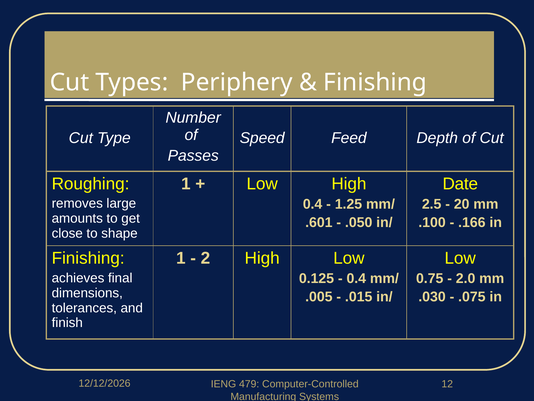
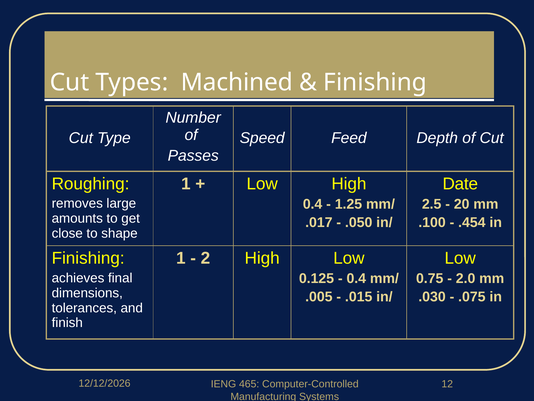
Periphery: Periphery -> Machined
.601: .601 -> .017
.166: .166 -> .454
479: 479 -> 465
